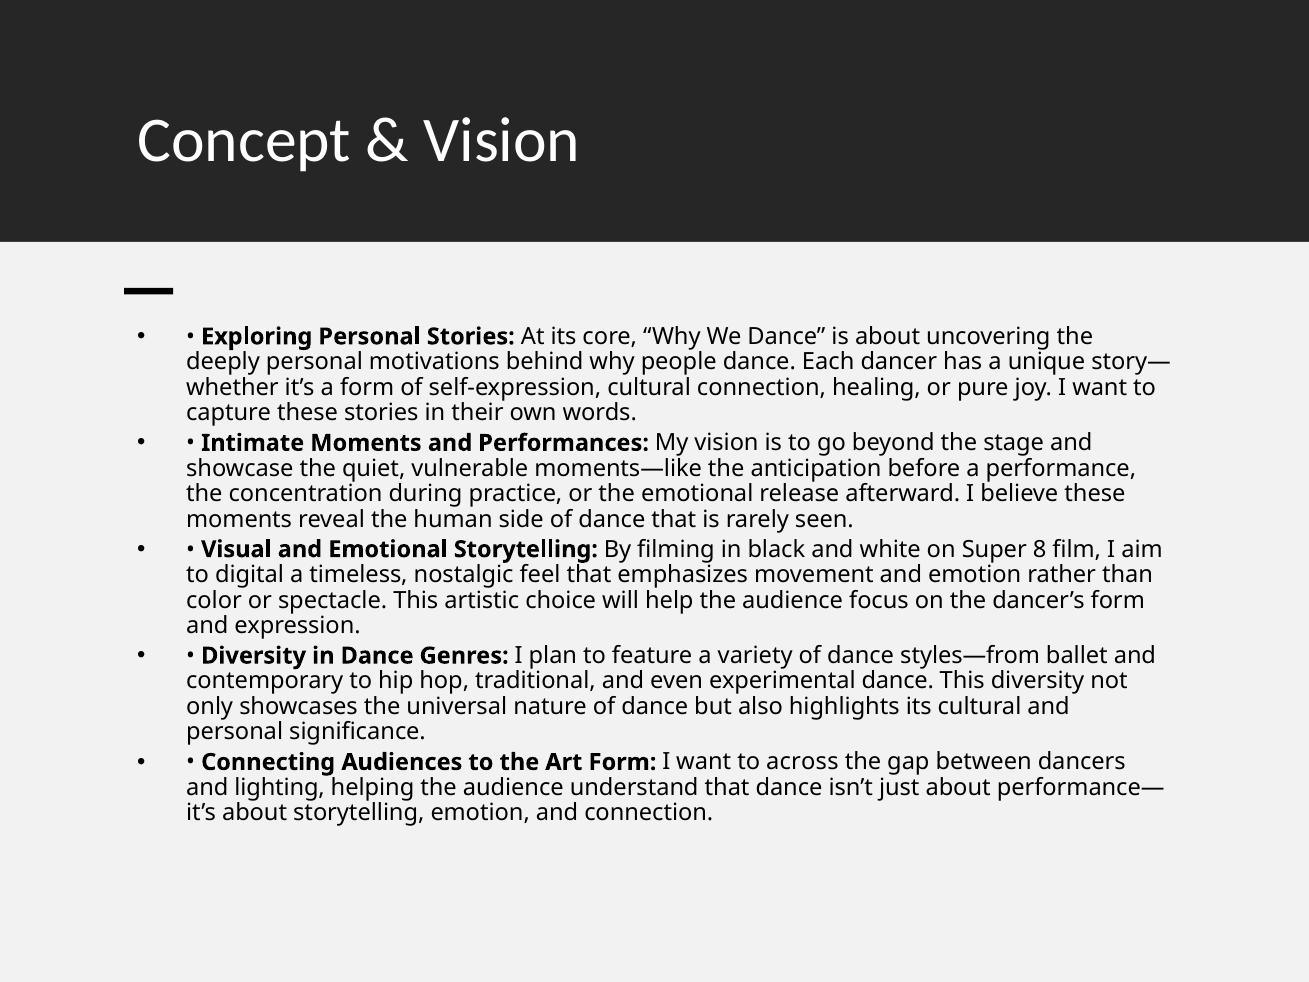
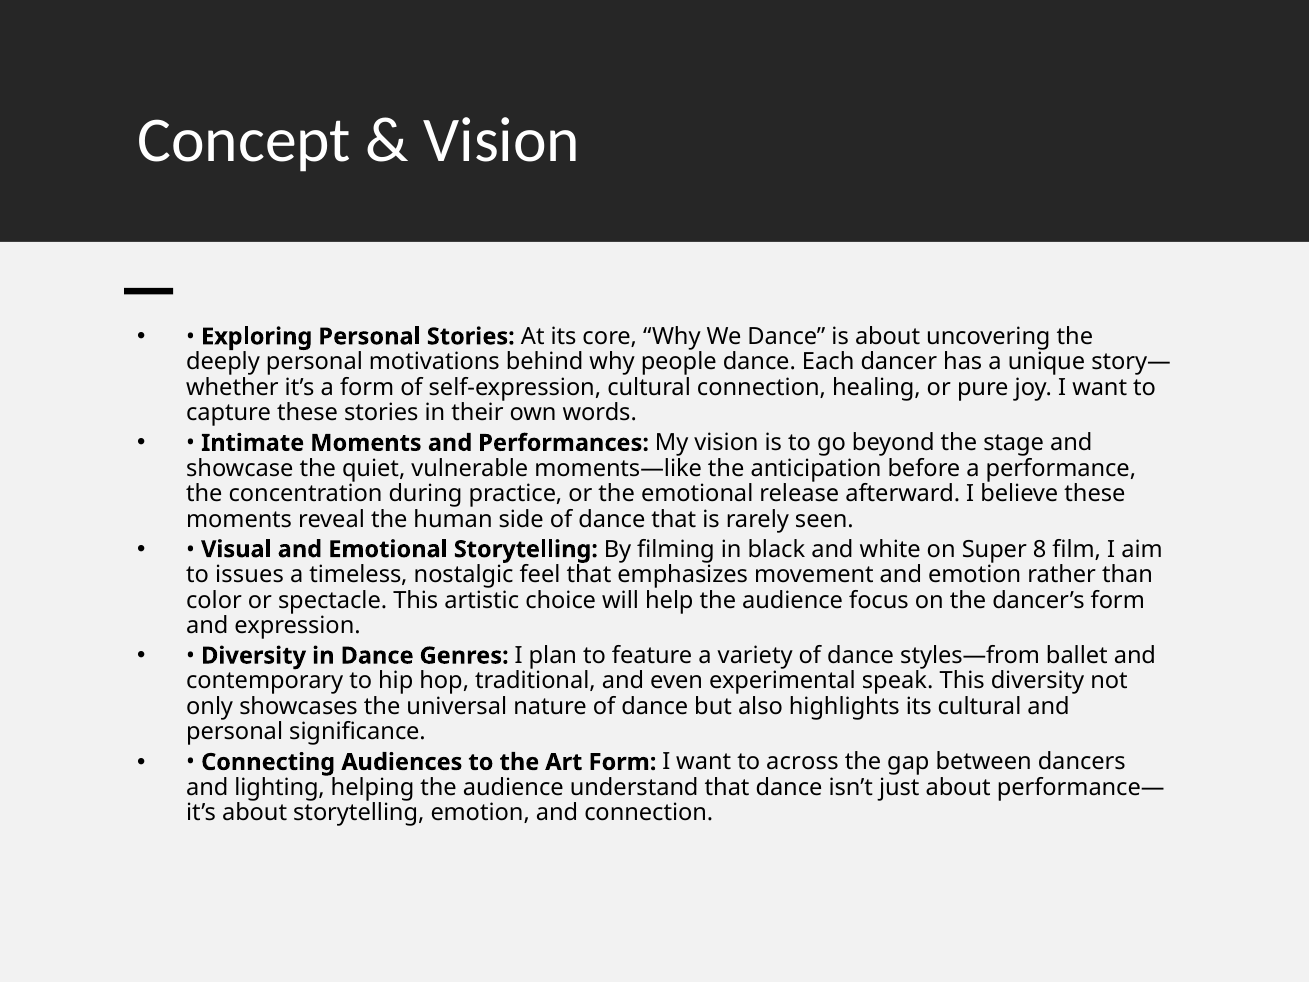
digital: digital -> issues
experimental dance: dance -> speak
